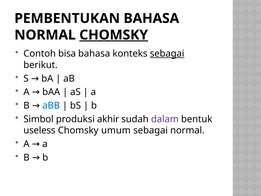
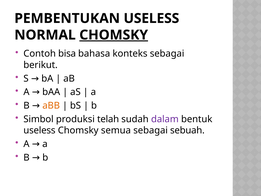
PEMBENTUKAN BAHASA: BAHASA -> USELESS
sebagai at (167, 54) underline: present -> none
aBB colour: blue -> orange
akhir: akhir -> telah
umum: umum -> semua
sebagai normal: normal -> sebuah
